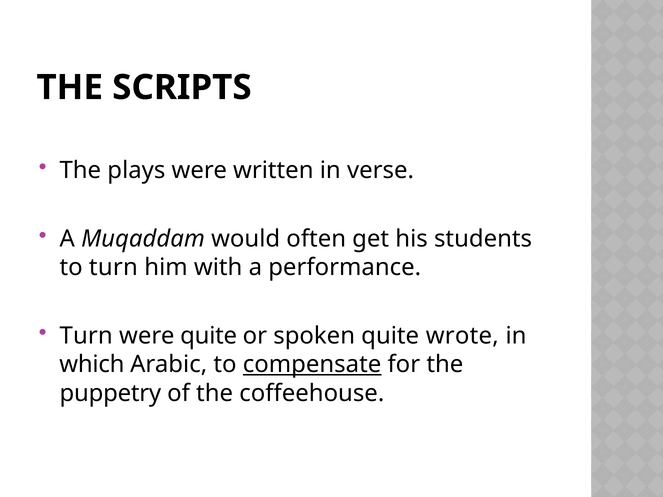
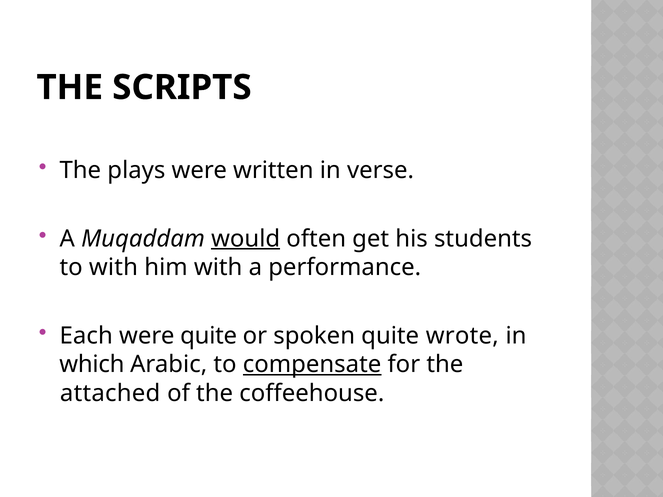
would underline: none -> present
to turn: turn -> with
Turn at (86, 336): Turn -> Each
puppetry: puppetry -> attached
